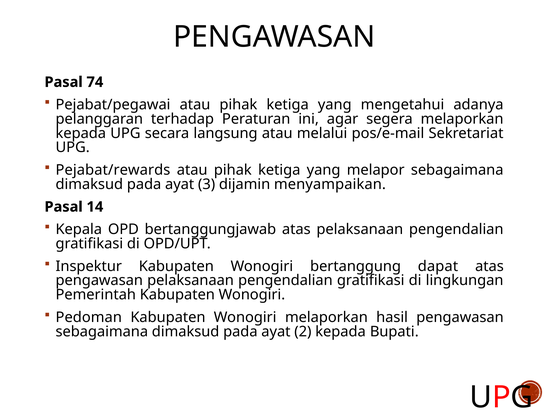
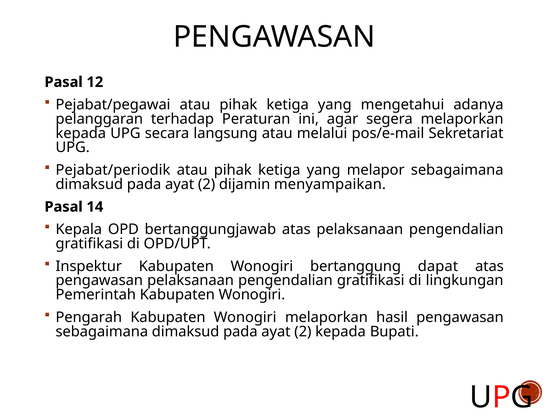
74: 74 -> 12
Pejabat/rewards: Pejabat/rewards -> Pejabat/periodik
3 at (207, 184): 3 -> 2
Pedoman: Pedoman -> Pengarah
